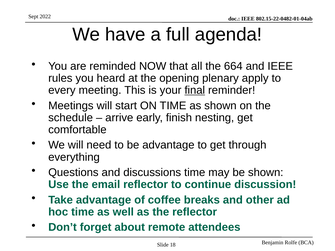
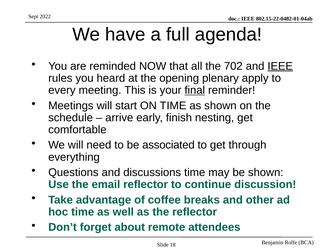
664: 664 -> 702
IEEE at (280, 66) underline: none -> present
be advantage: advantage -> associated
